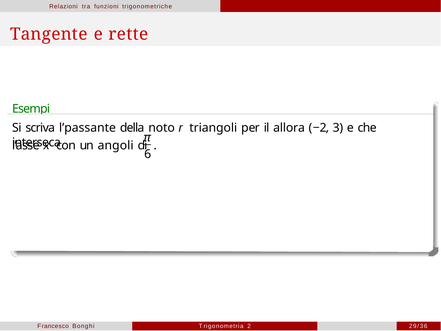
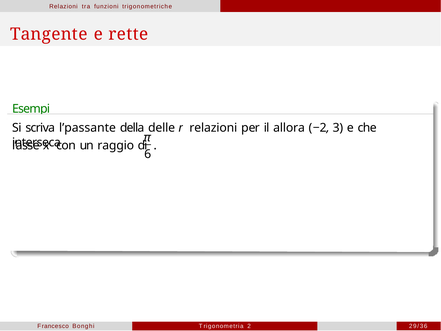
noto: noto -> delle
r triangoli: triangoli -> relazioni
angoli: angoli -> raggio
